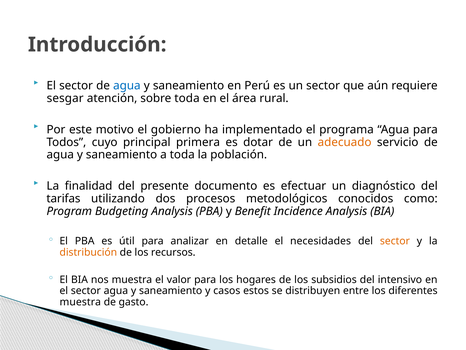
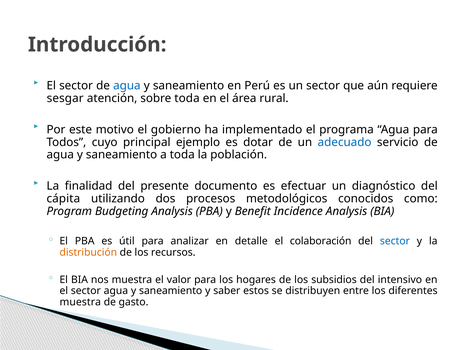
primera: primera -> ejemplo
adecuado colour: orange -> blue
tarifas: tarifas -> cápita
necesidades: necesidades -> colaboración
sector at (395, 241) colour: orange -> blue
casos: casos -> saber
